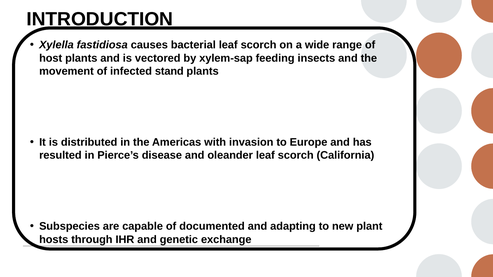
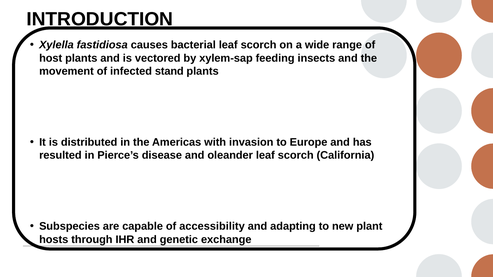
documented: documented -> accessibility
